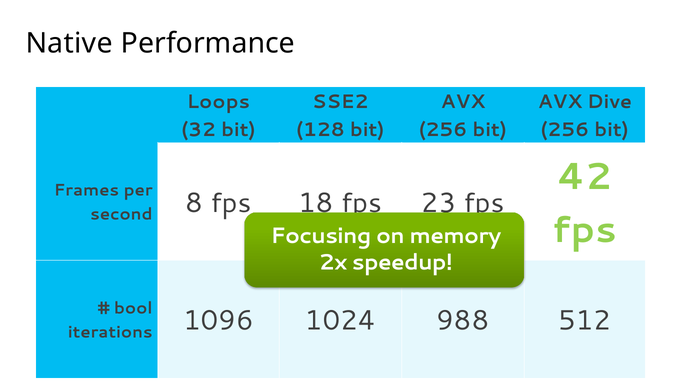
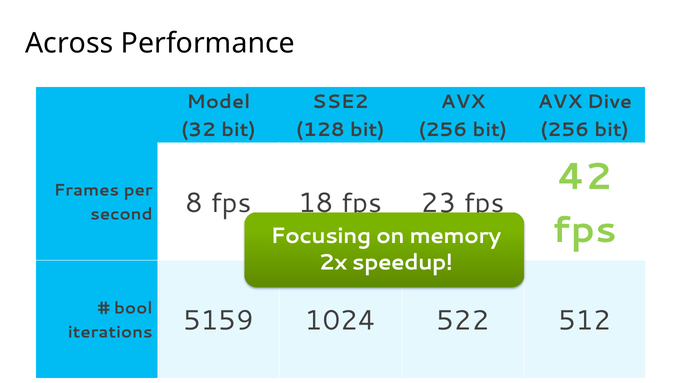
Native: Native -> Across
Loops: Loops -> Model
1096: 1096 -> 5159
988: 988 -> 522
